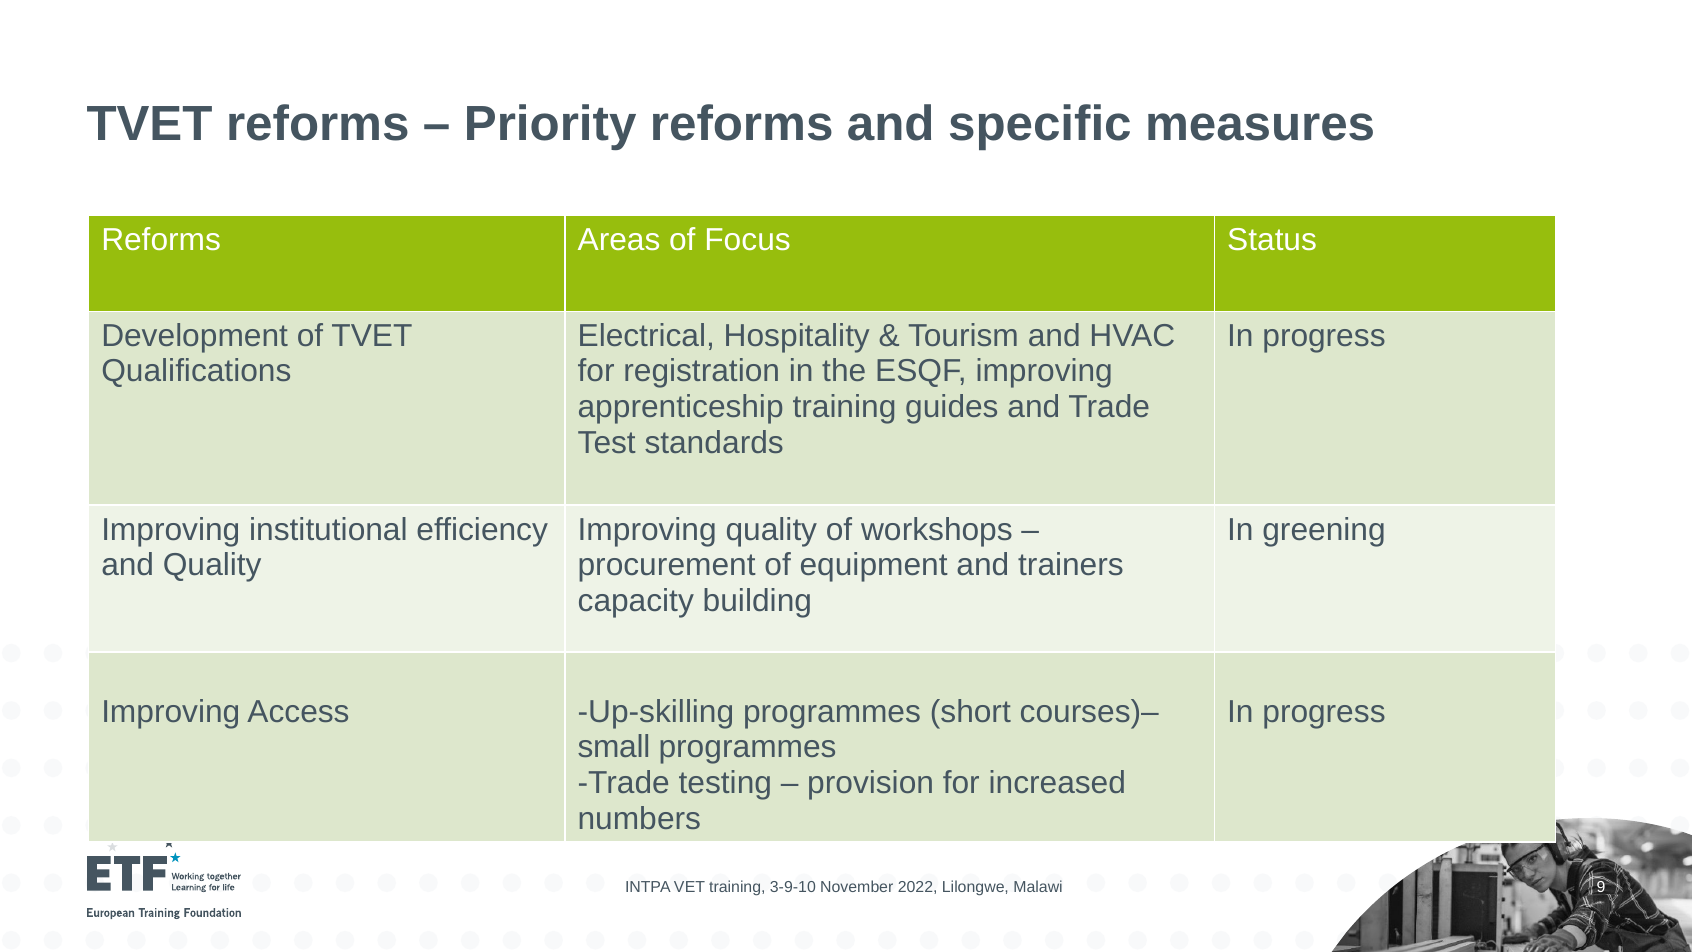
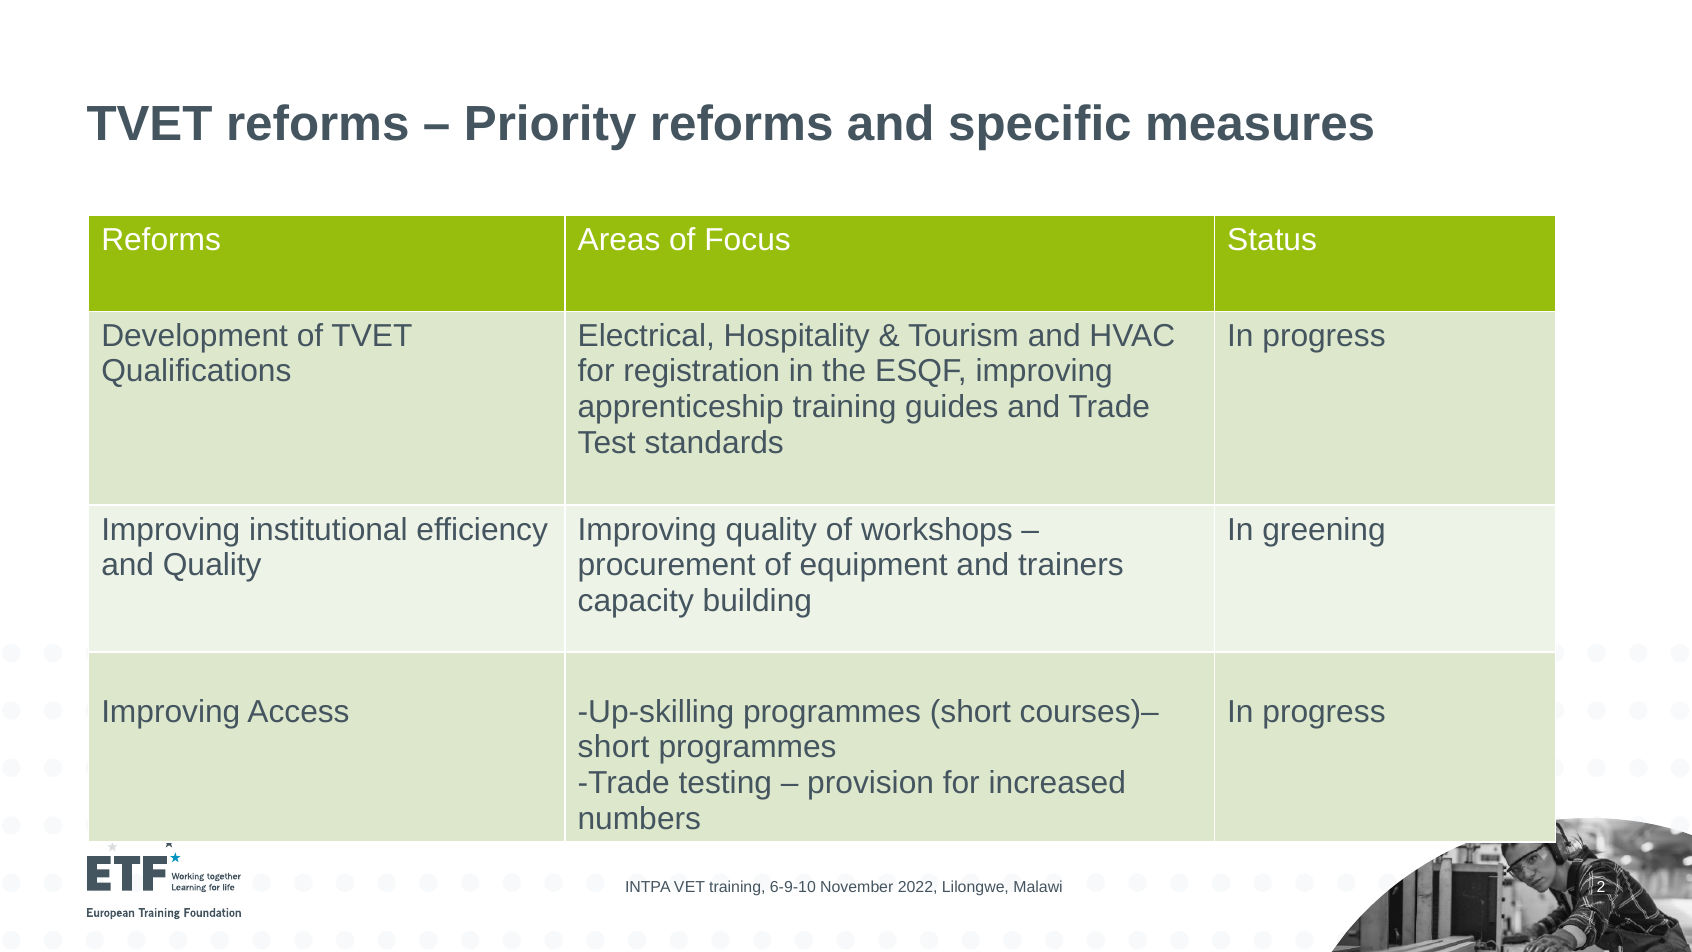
small at (614, 747): small -> short
3-9-10: 3-9-10 -> 6-9-10
9: 9 -> 2
